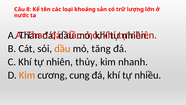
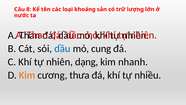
dầu at (62, 48) colour: orange -> blue
tăng: tăng -> cung
thủy: thủy -> dạng
cung: cung -> thưa
